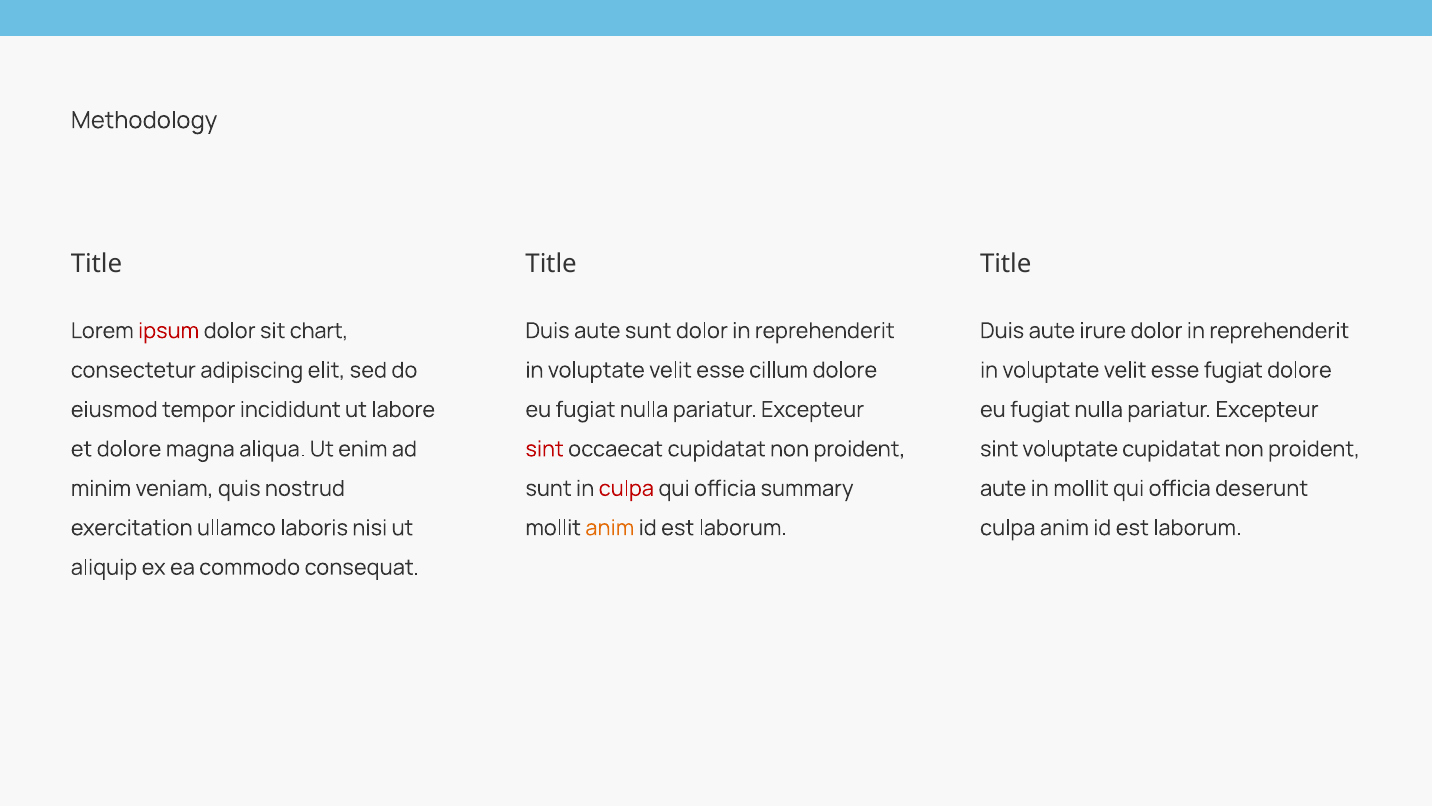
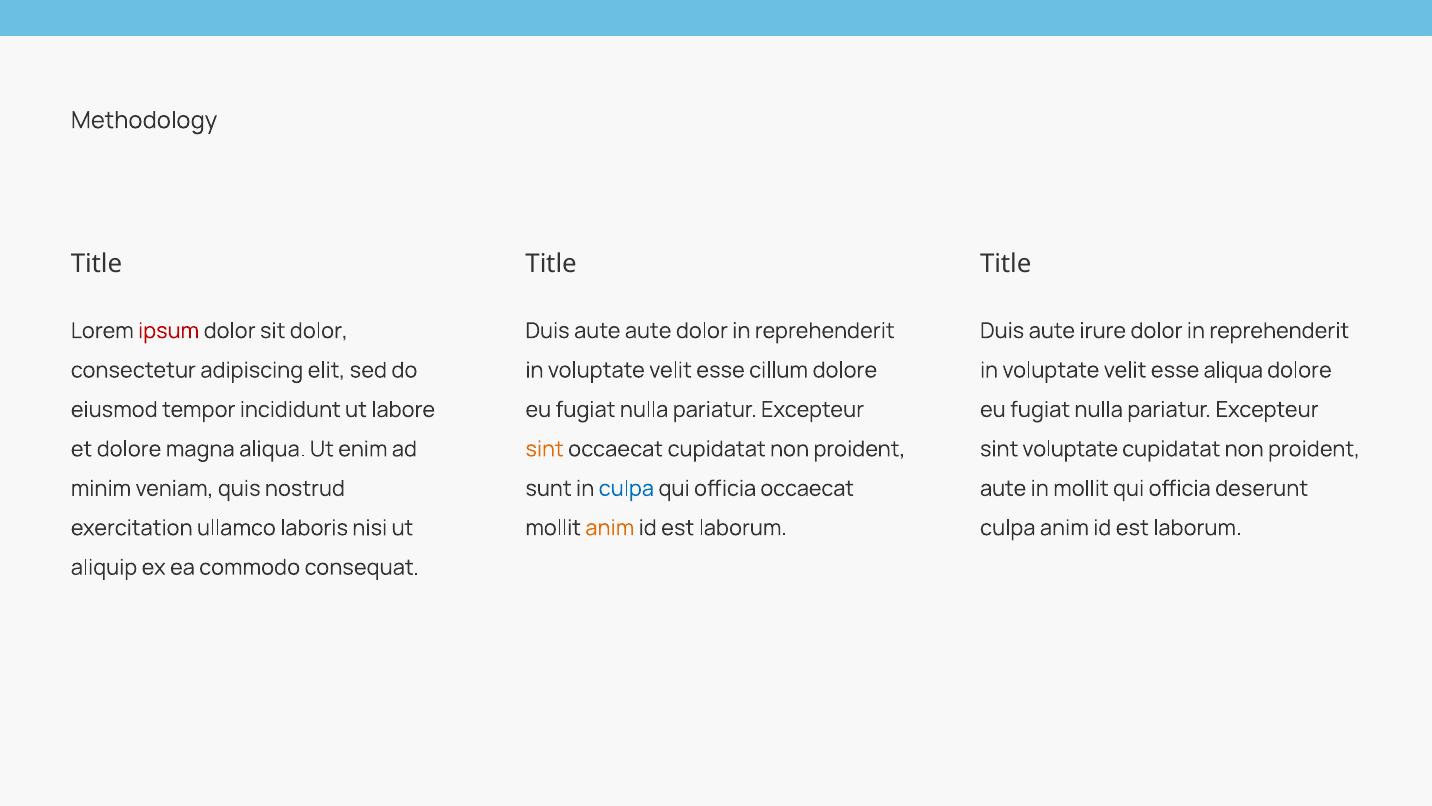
sit chart: chart -> dolor
aute sunt: sunt -> aute
esse fugiat: fugiat -> aliqua
sint at (545, 449) colour: red -> orange
culpa at (626, 488) colour: red -> blue
officia summary: summary -> occaecat
